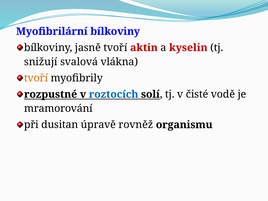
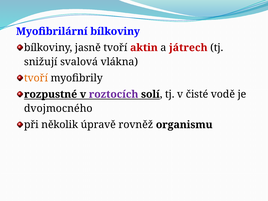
kyselin: kyselin -> játrech
roztocích colour: blue -> purple
mramorování: mramorování -> dvojmocného
dusitan: dusitan -> několik
